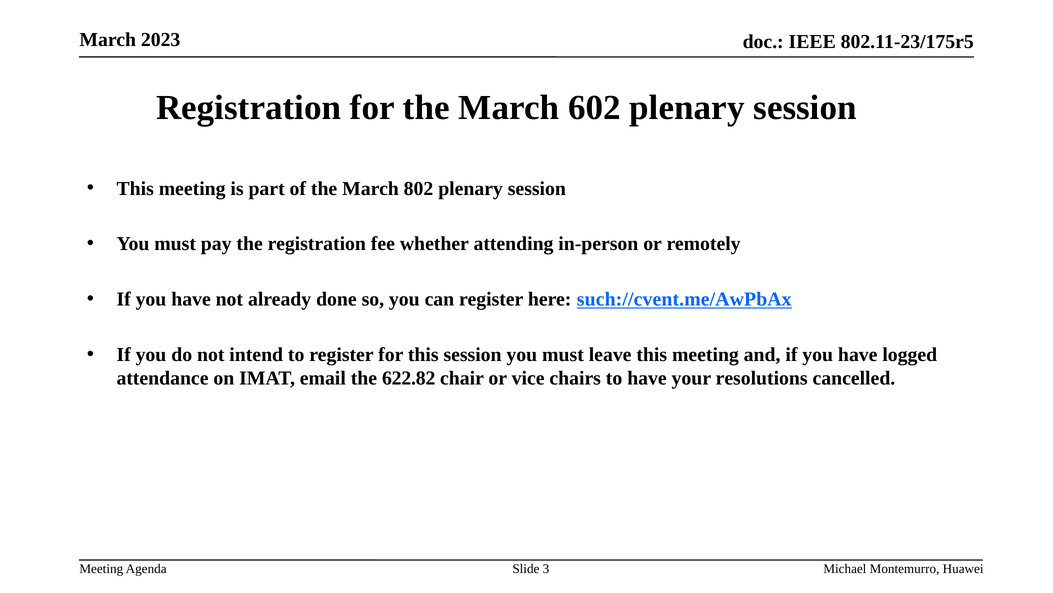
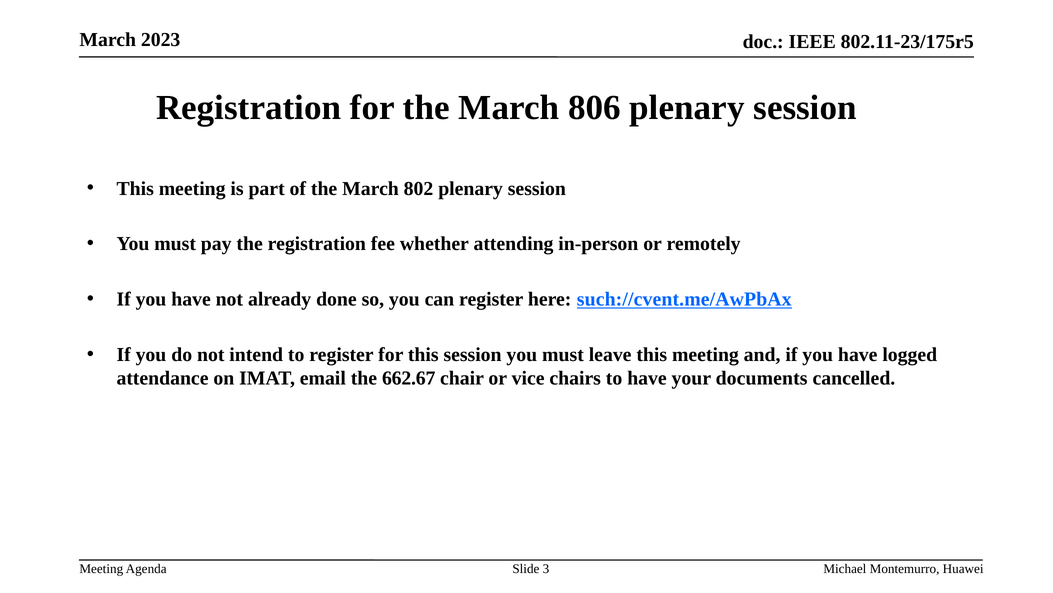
602: 602 -> 806
622.82: 622.82 -> 662.67
resolutions: resolutions -> documents
